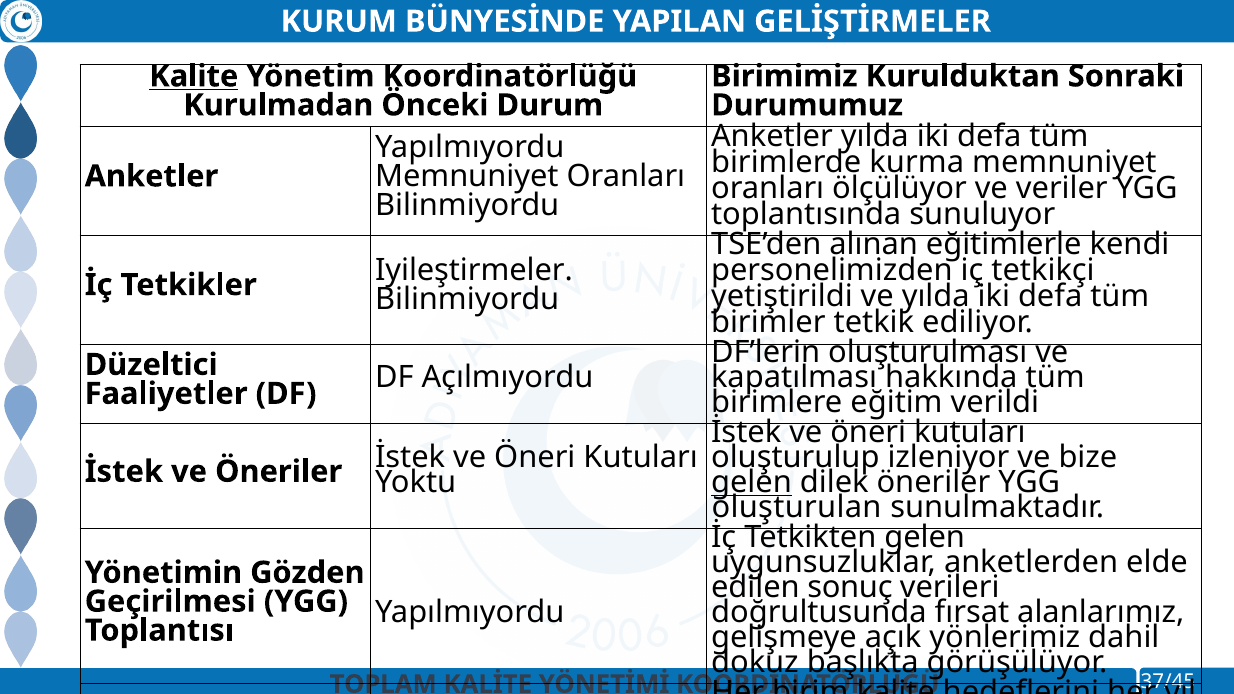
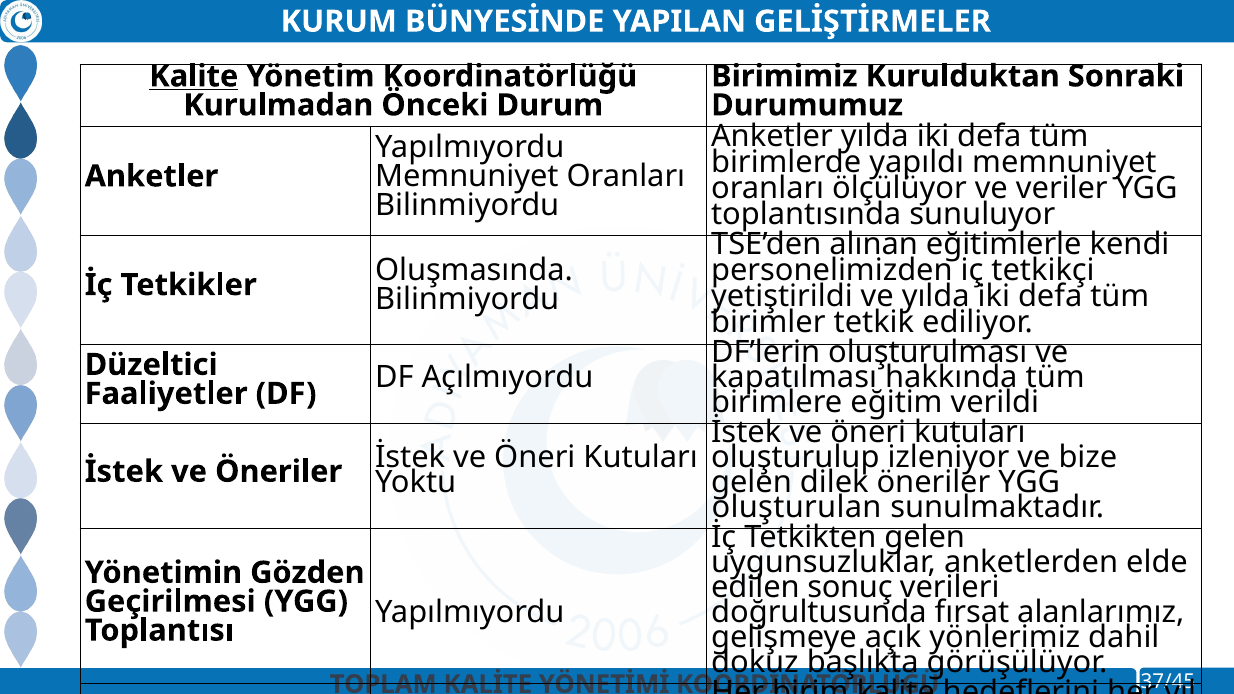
kurma: kurma -> yapıldı
Iyileştirmeler: Iyileştirmeler -> Oluşmasında
gelen at (752, 482) underline: present -> none
